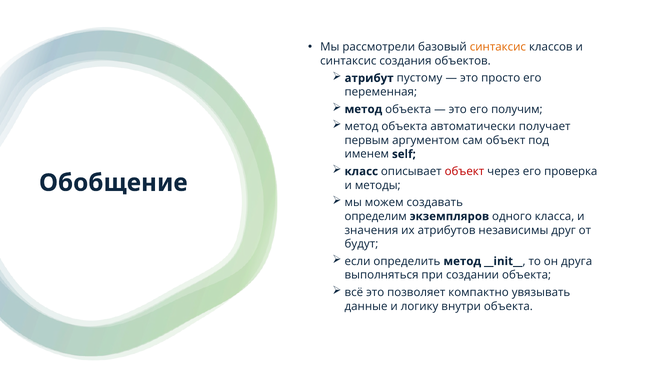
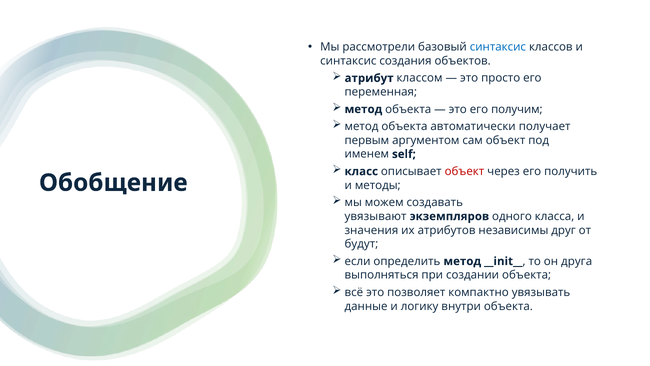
синтаксис at (498, 47) colour: orange -> blue
пустому: пустому -> классом
проверка: проверка -> получить
определим: определим -> увязывают
